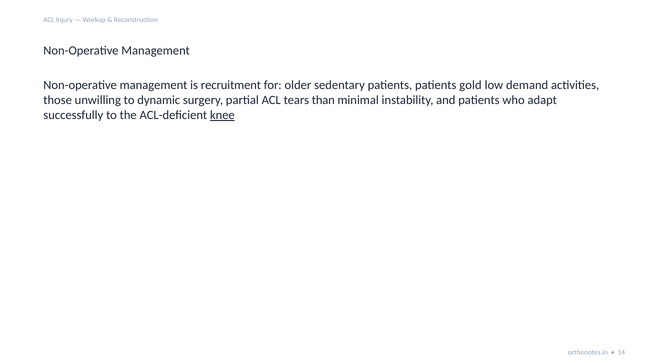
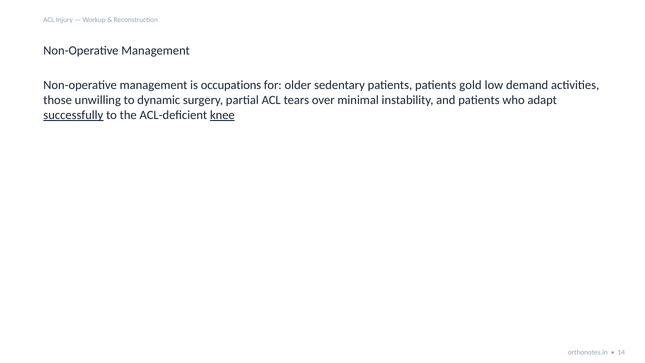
recruitment: recruitment -> occupations
than: than -> over
successfully underline: none -> present
